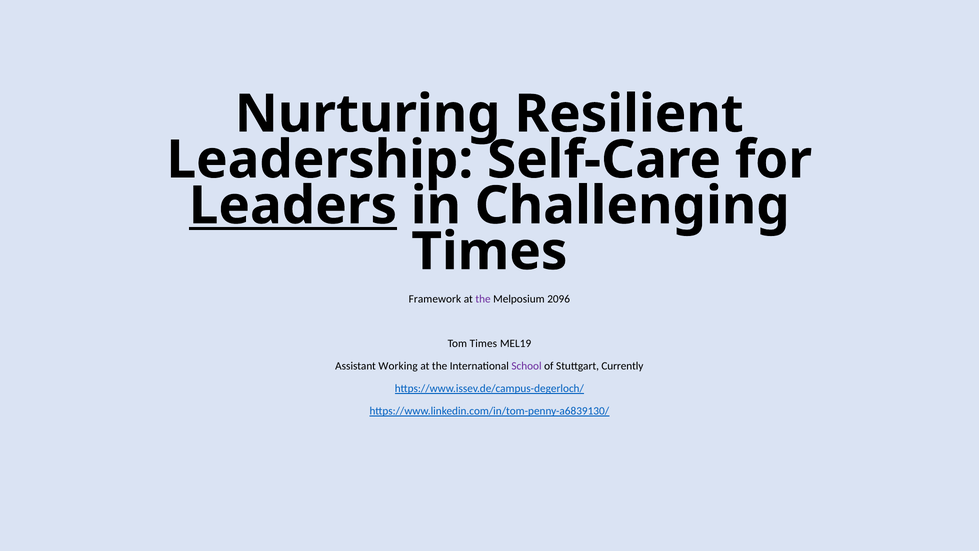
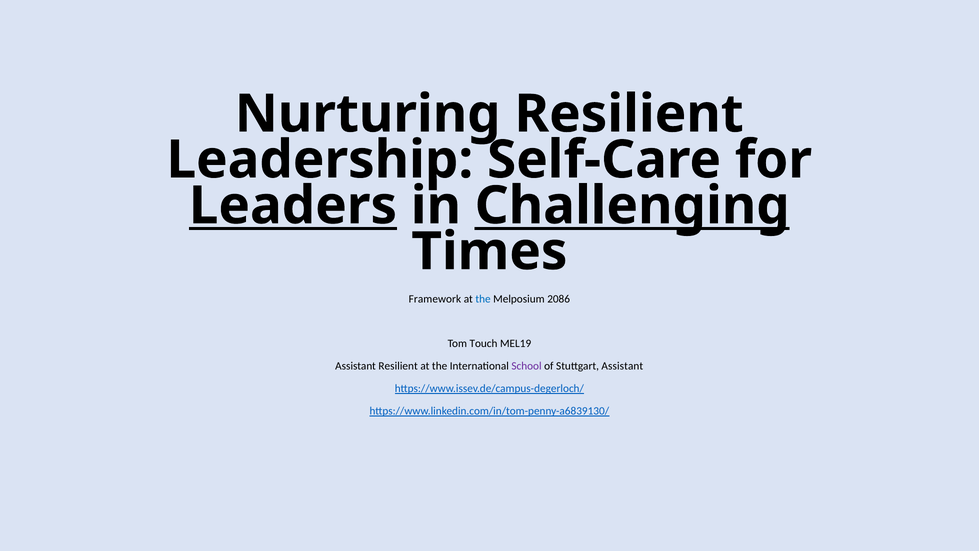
Challenging underline: none -> present
the at (483, 299) colour: purple -> blue
2096: 2096 -> 2086
Tom Times: Times -> Touch
Assistant Working: Working -> Resilient
Stuttgart Currently: Currently -> Assistant
